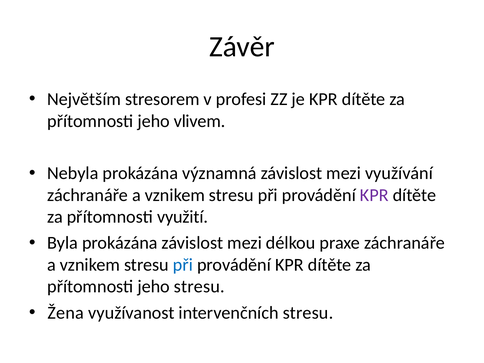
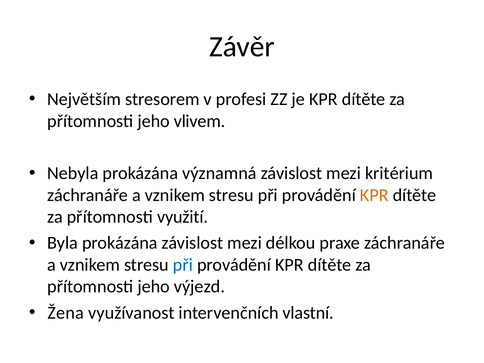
využívání: využívání -> kritérium
KPR at (374, 195) colour: purple -> orange
jeho stresu: stresu -> výjezd
intervenčních stresu: stresu -> vlastní
